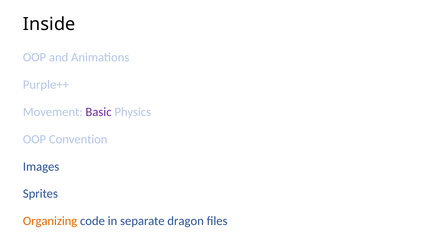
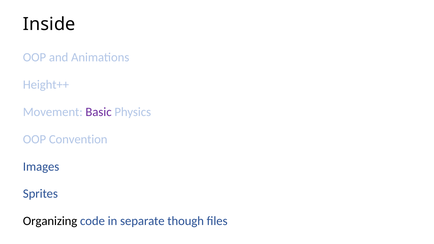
Purple++: Purple++ -> Height++
Organizing colour: orange -> black
dragon: dragon -> though
